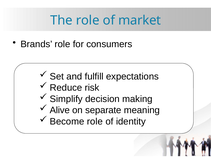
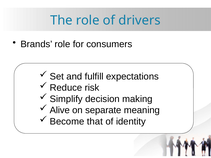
market: market -> drivers
Become role: role -> that
